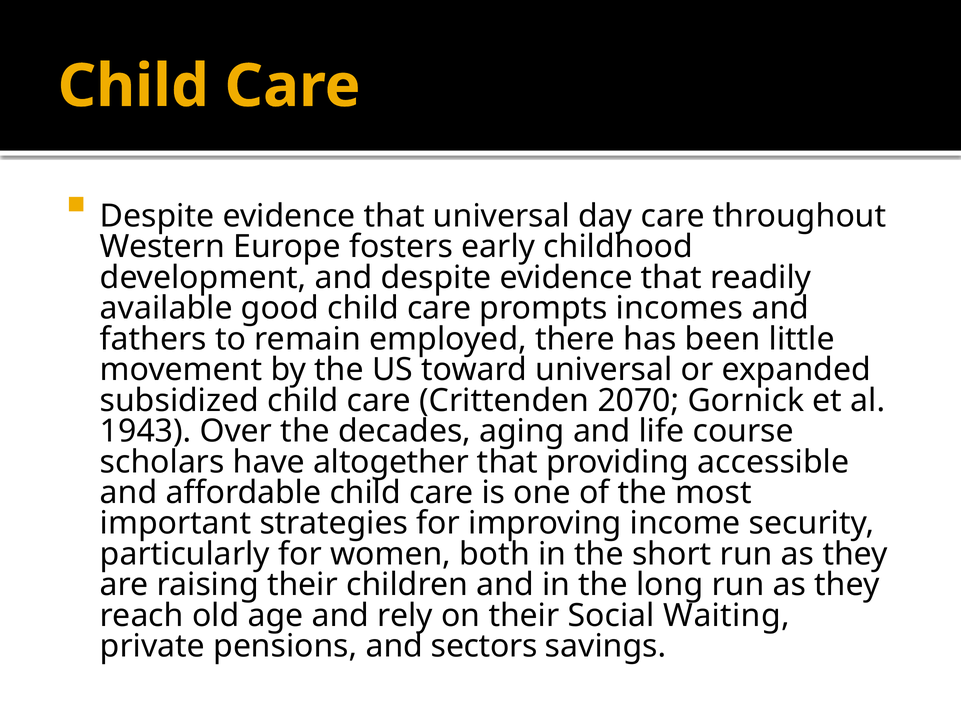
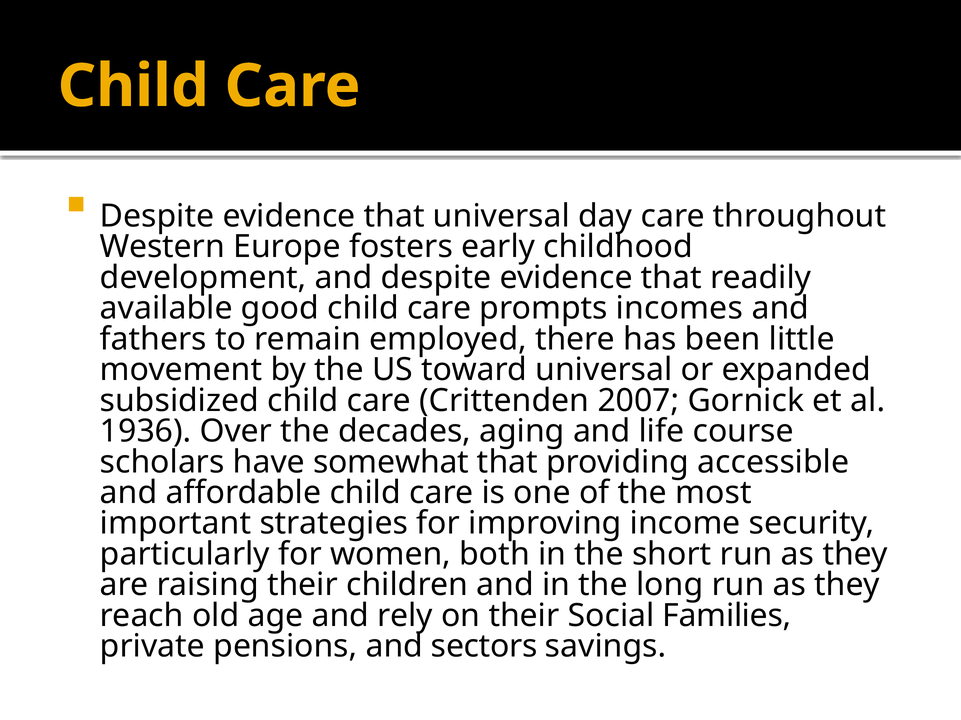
2070: 2070 -> 2007
1943: 1943 -> 1936
altogether: altogether -> somewhat
Waiting: Waiting -> Families
